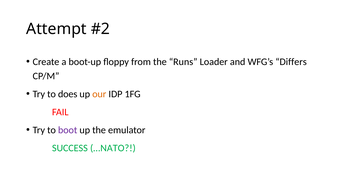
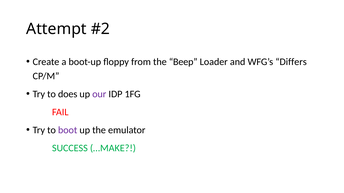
Runs: Runs -> Beep
our colour: orange -> purple
…NATO: …NATO -> …MAKE
